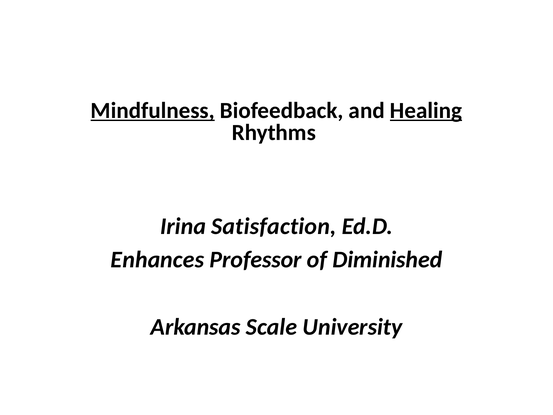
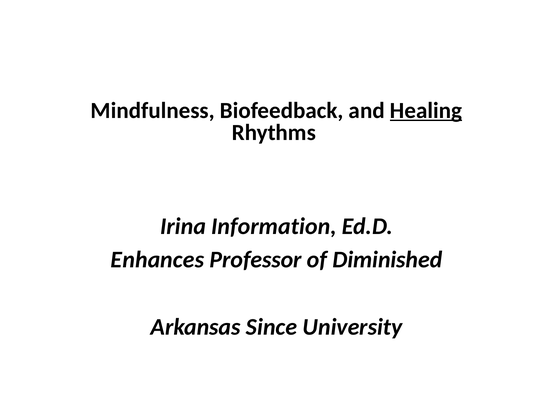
Mindfulness underline: present -> none
Satisfaction: Satisfaction -> Information
Scale: Scale -> Since
